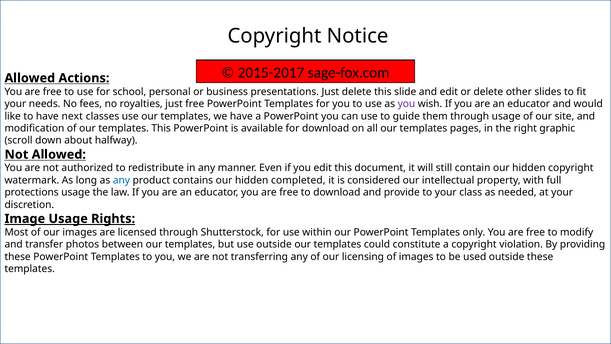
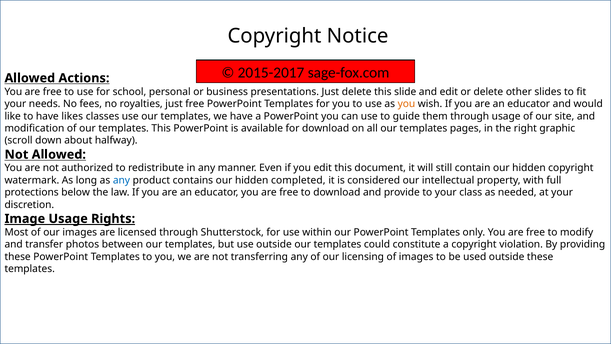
you at (406, 104) colour: purple -> orange
next: next -> likes
protections usage: usage -> below
